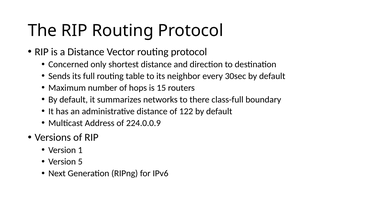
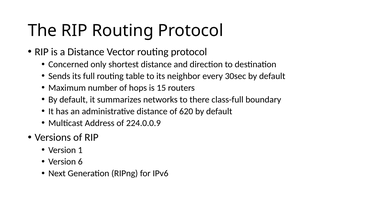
122: 122 -> 620
5: 5 -> 6
